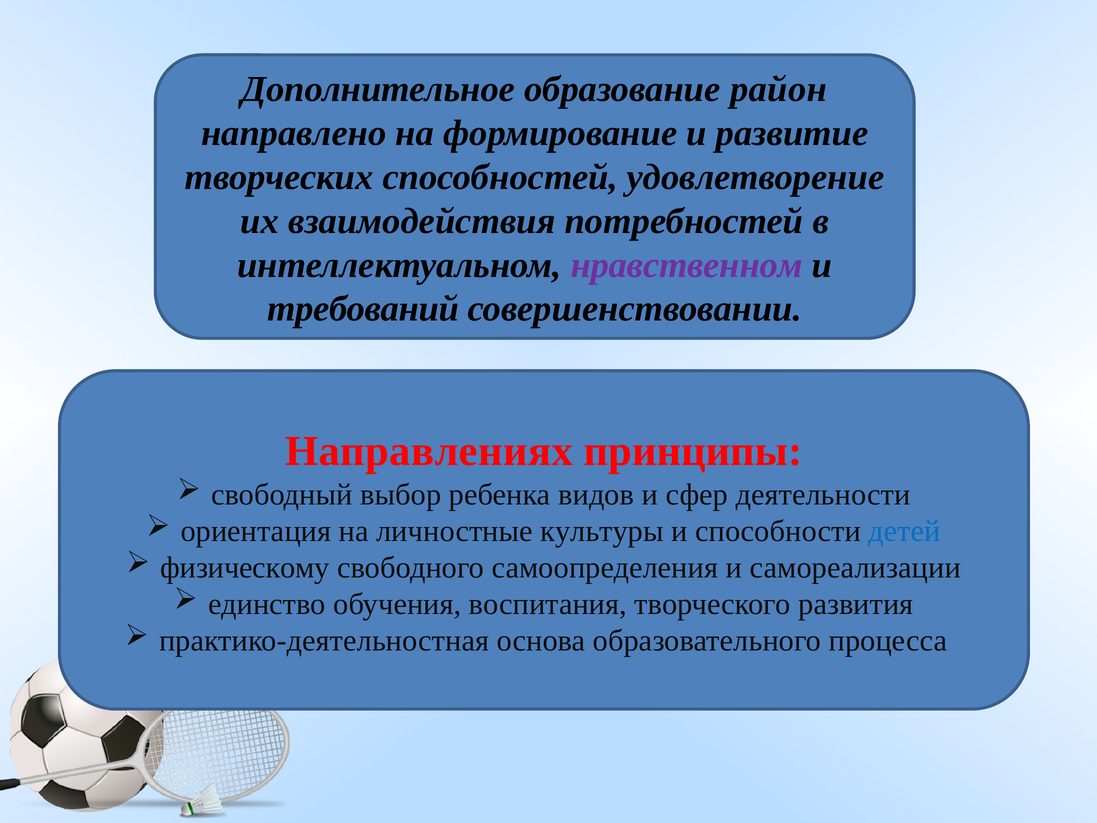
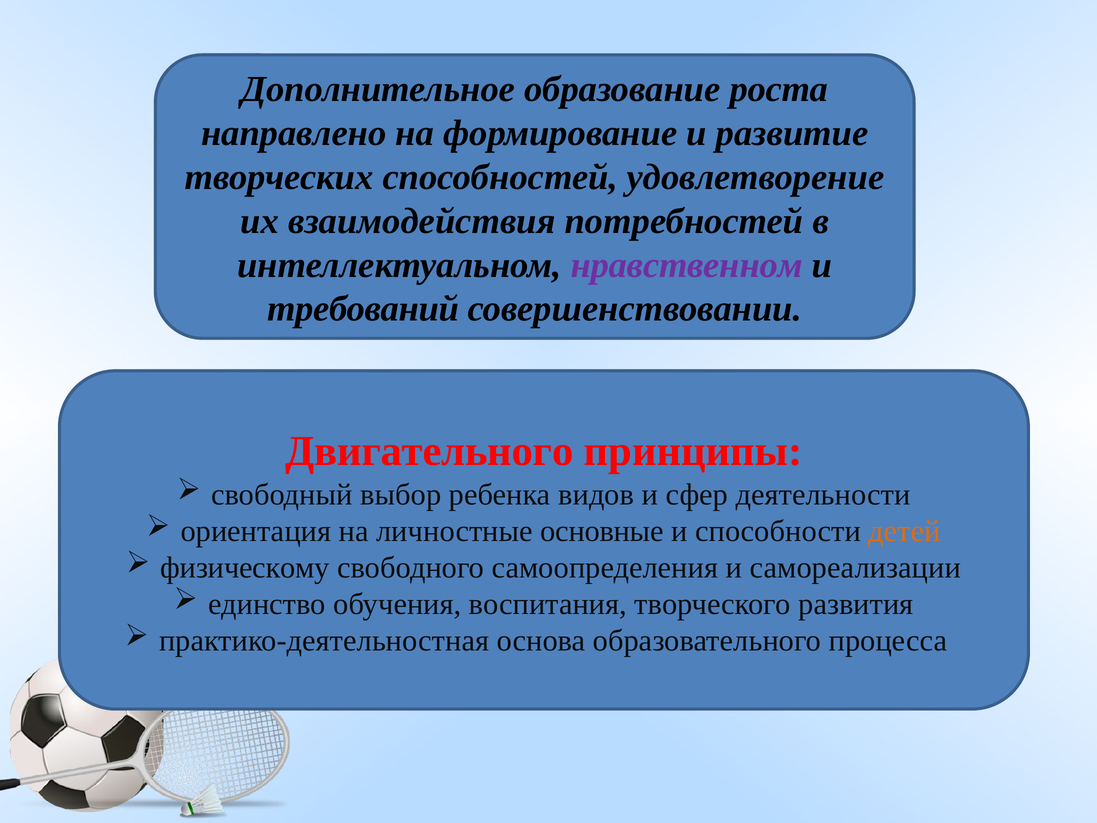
район: район -> роста
Направлениях: Направлениях -> Двигательного
культуры: культуры -> основные
детей colour: blue -> orange
